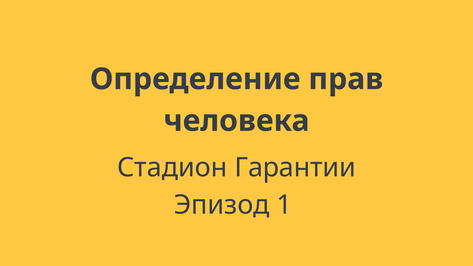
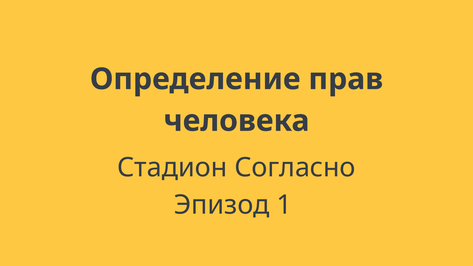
Гарантии: Гарантии -> Согласно
